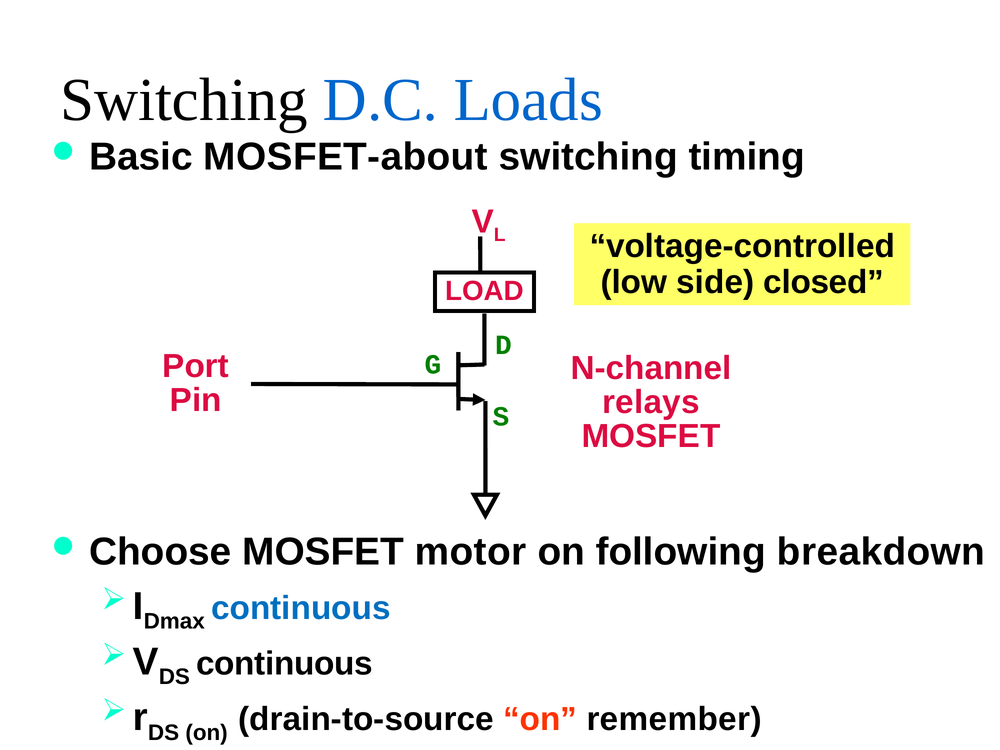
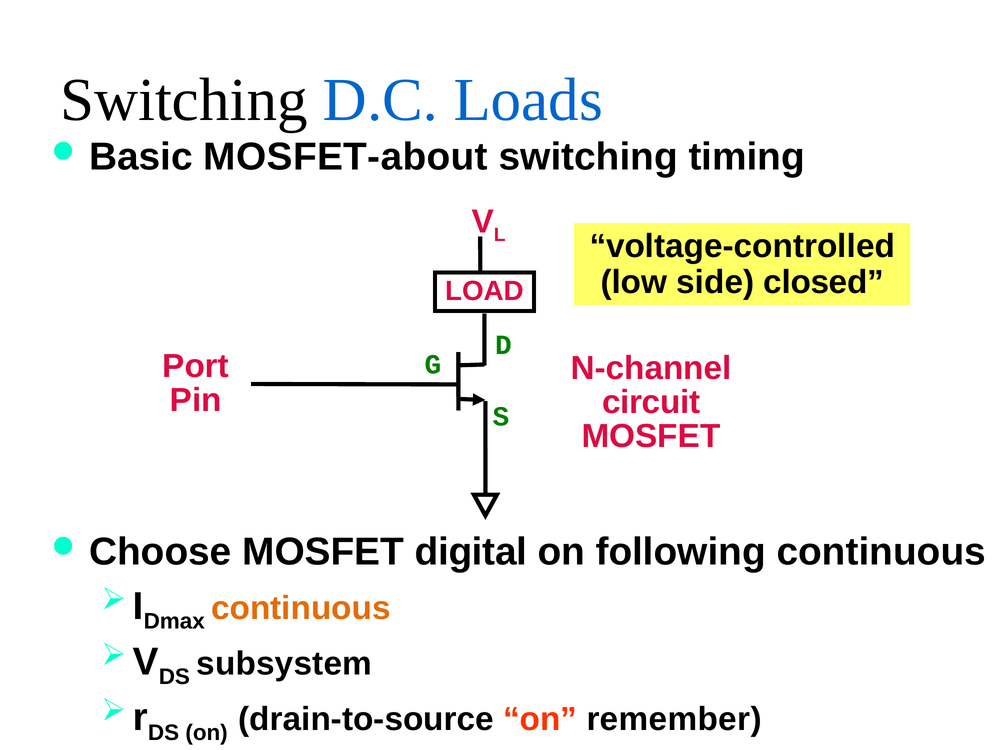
relays: relays -> circuit
motor: motor -> digital
following breakdown: breakdown -> continuous
continuous at (301, 608) colour: blue -> orange
continuous at (284, 664): continuous -> subsystem
